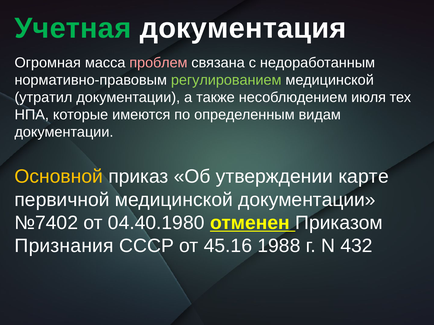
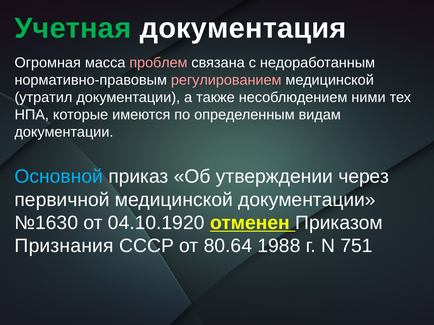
регулированием colour: light green -> pink
июля: июля -> ними
Основной colour: yellow -> light blue
карте: карте -> через
№7402: №7402 -> №1630
04.40.1980: 04.40.1980 -> 04.10.1920
45.16: 45.16 -> 80.64
432: 432 -> 751
